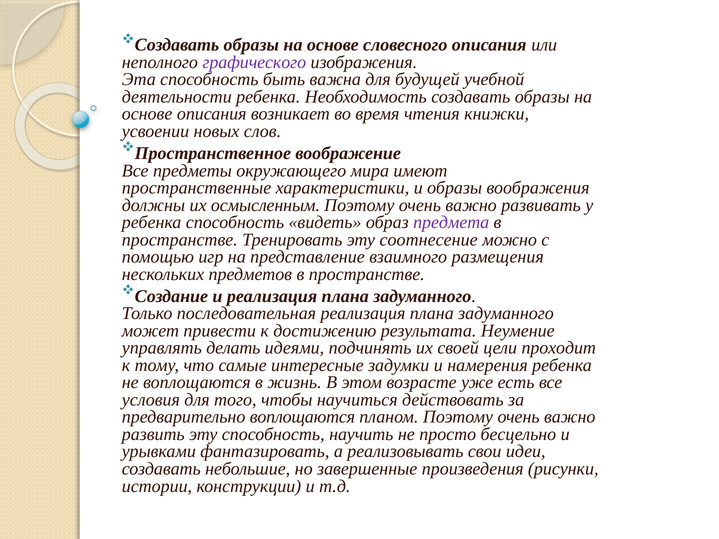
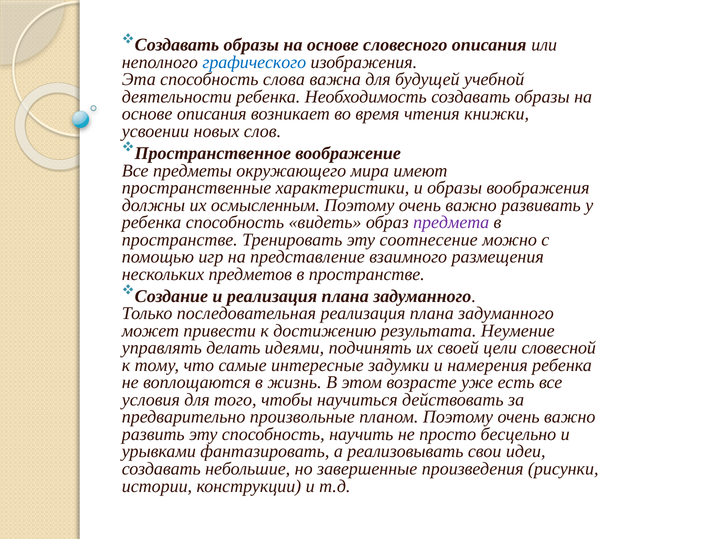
графического colour: purple -> blue
быть: быть -> слова
проходит: проходит -> словесной
предварительно воплощаются: воплощаются -> произвольные
